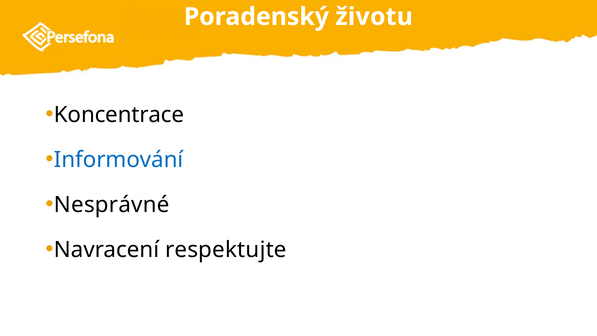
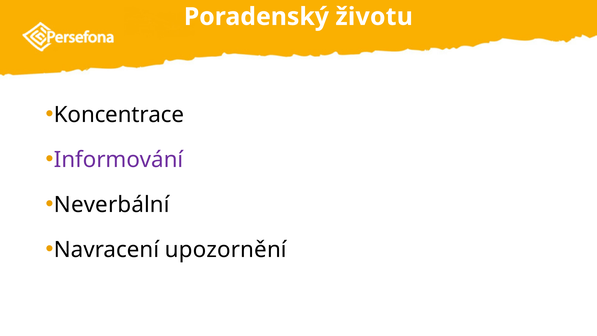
Informování colour: blue -> purple
Nesprávné: Nesprávné -> Neverbální
respektujte: respektujte -> upozornění
